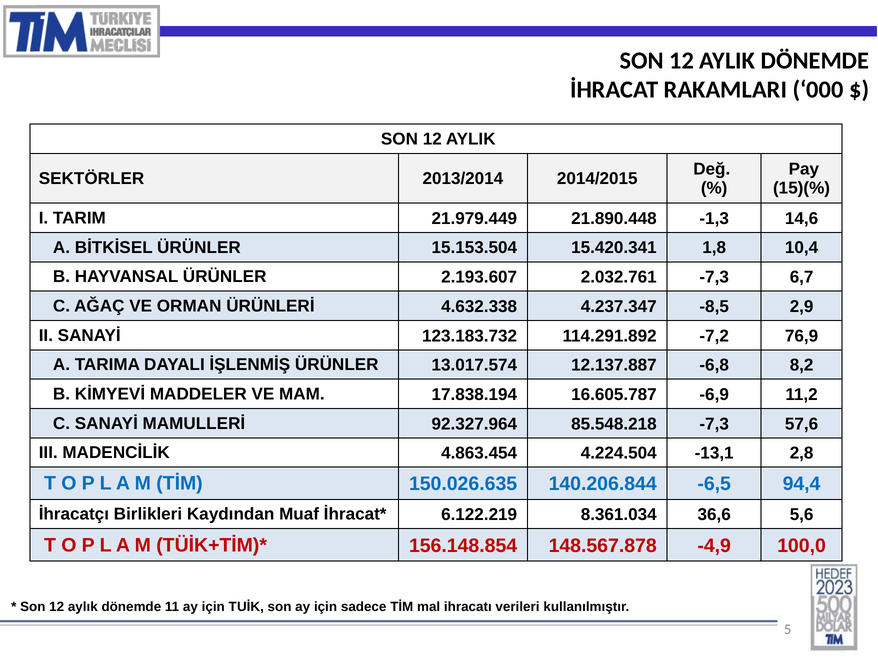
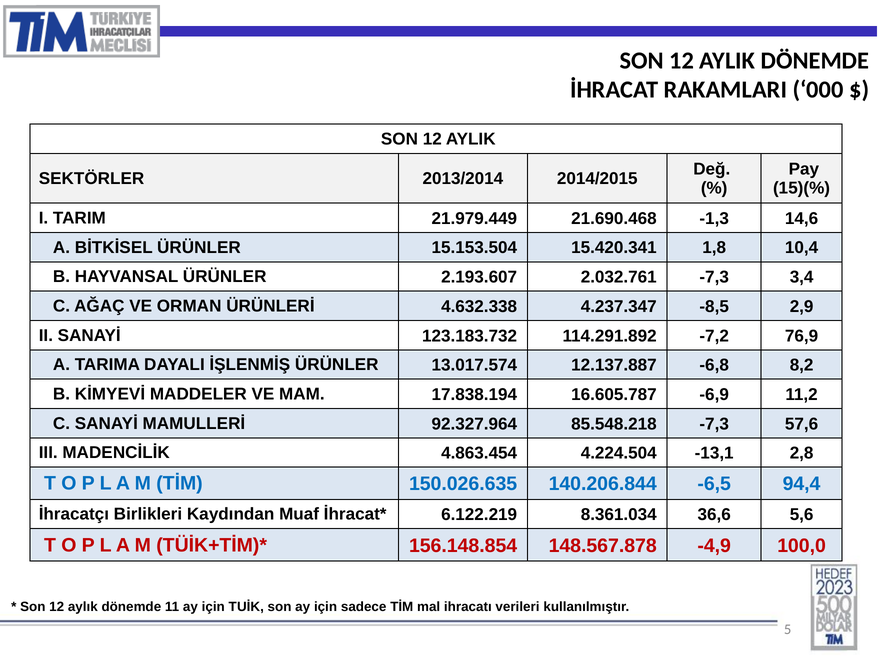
21.890.448: 21.890.448 -> 21.690.468
6,7: 6,7 -> 3,4
